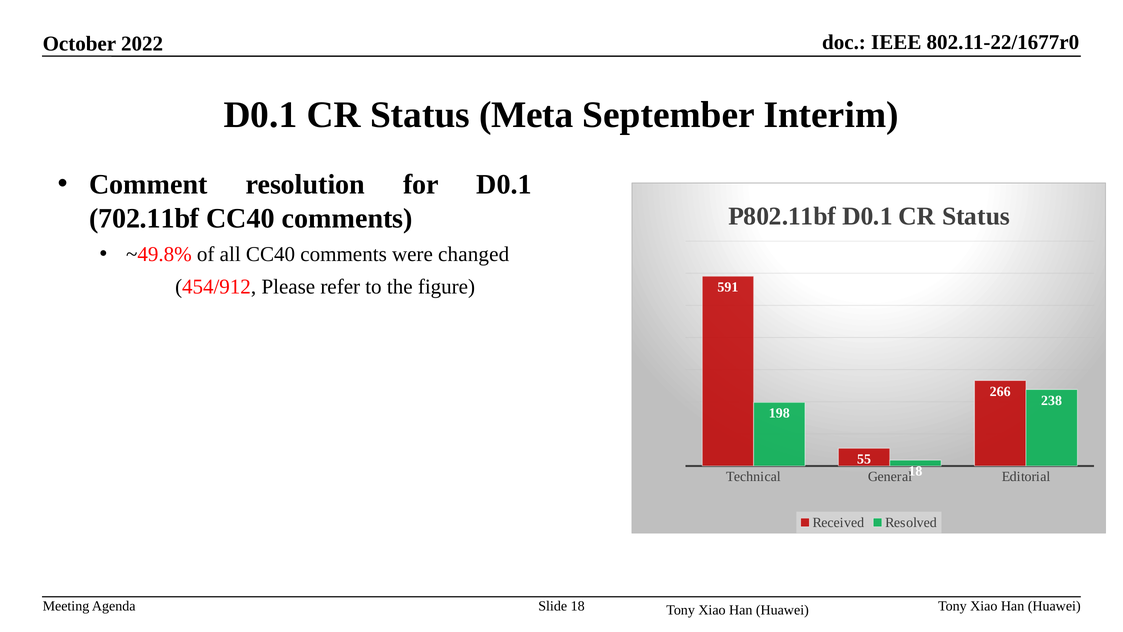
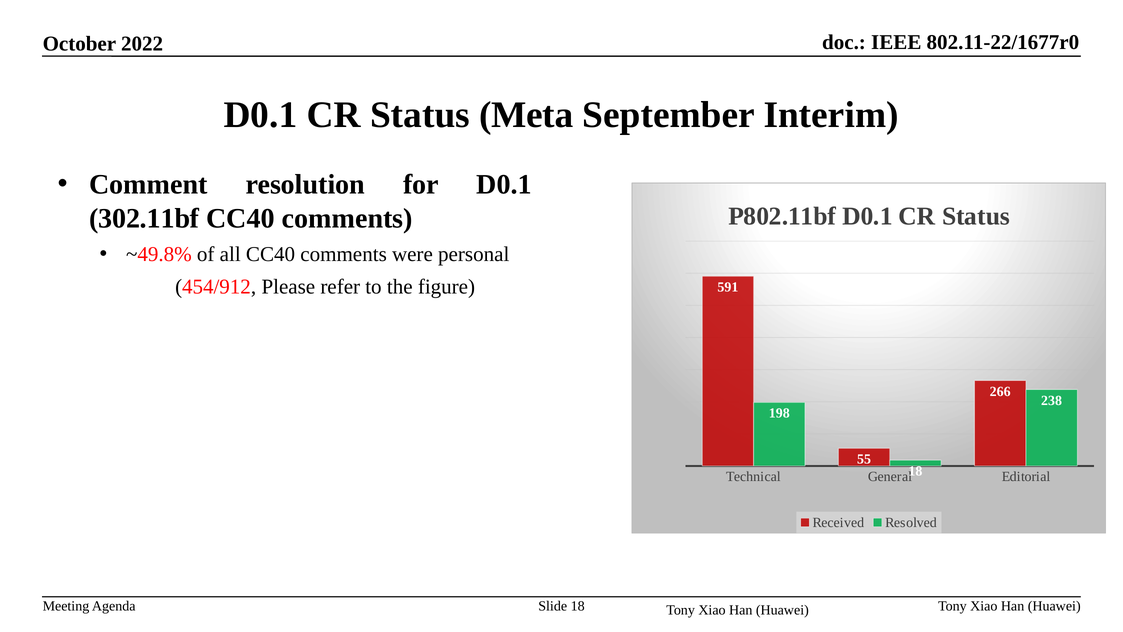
702.11bf: 702.11bf -> 302.11bf
changed: changed -> personal
